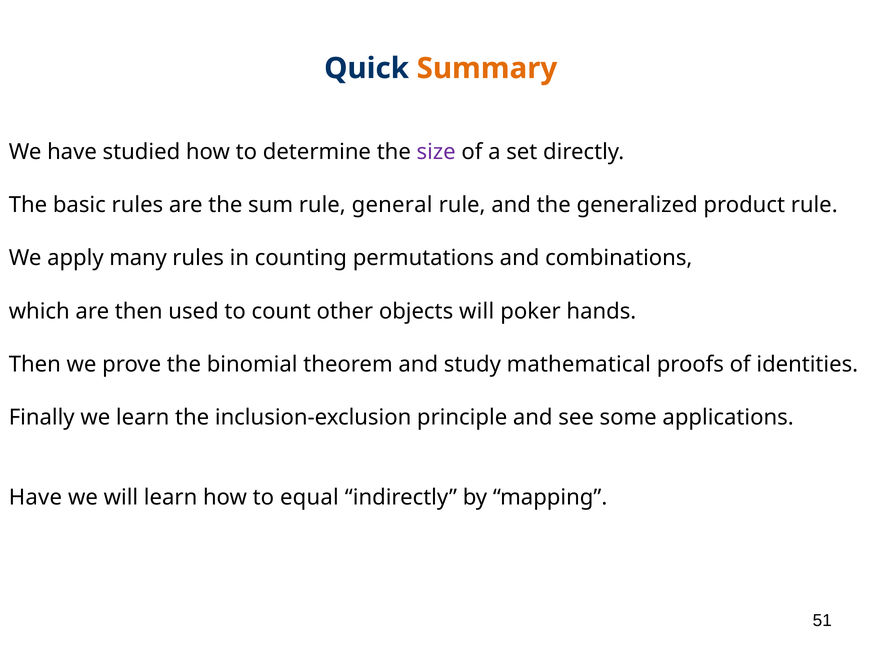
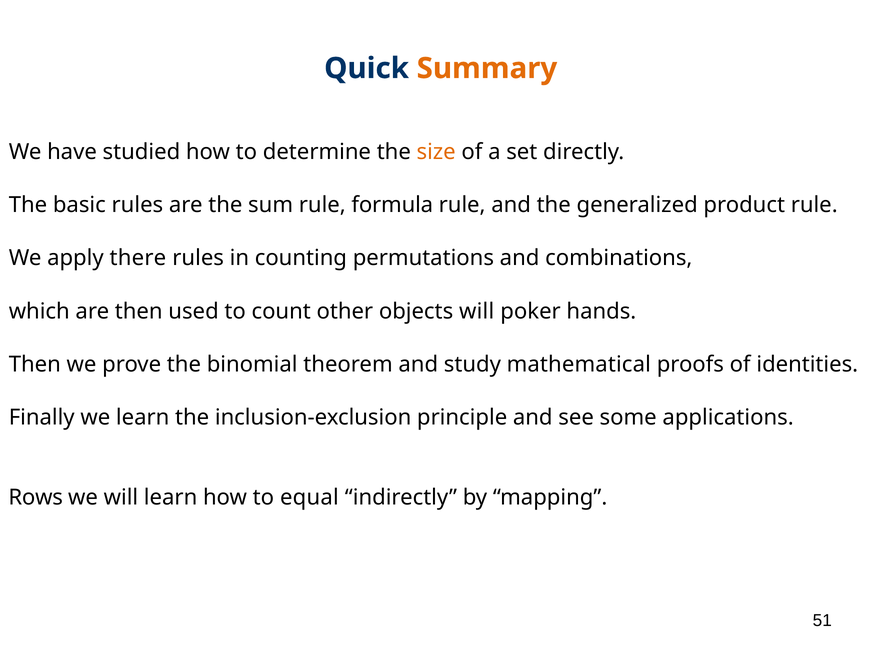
size colour: purple -> orange
general: general -> formula
many: many -> there
Have at (35, 497): Have -> Rows
